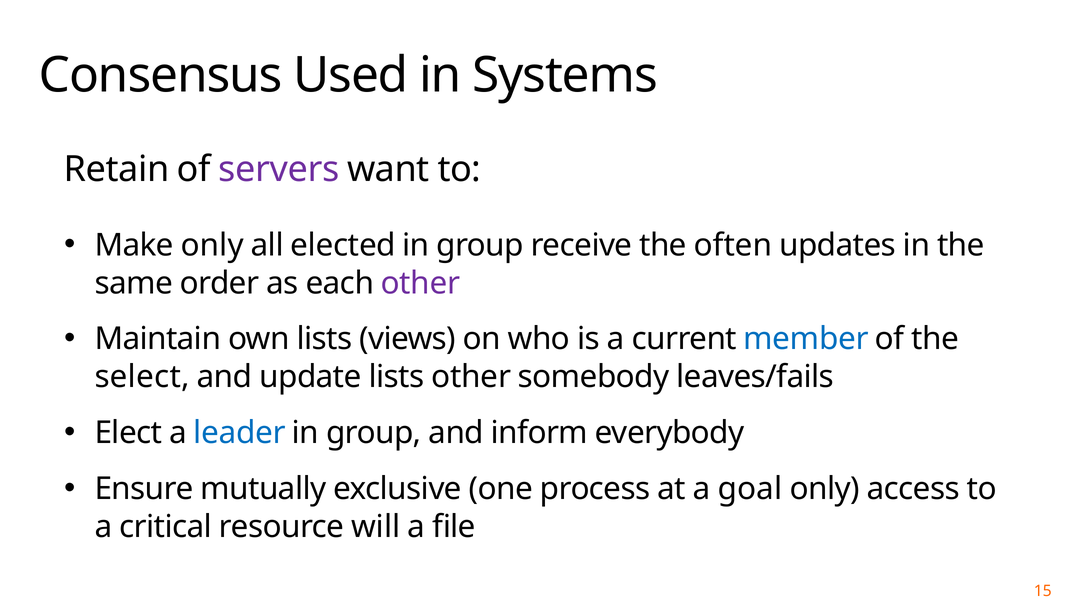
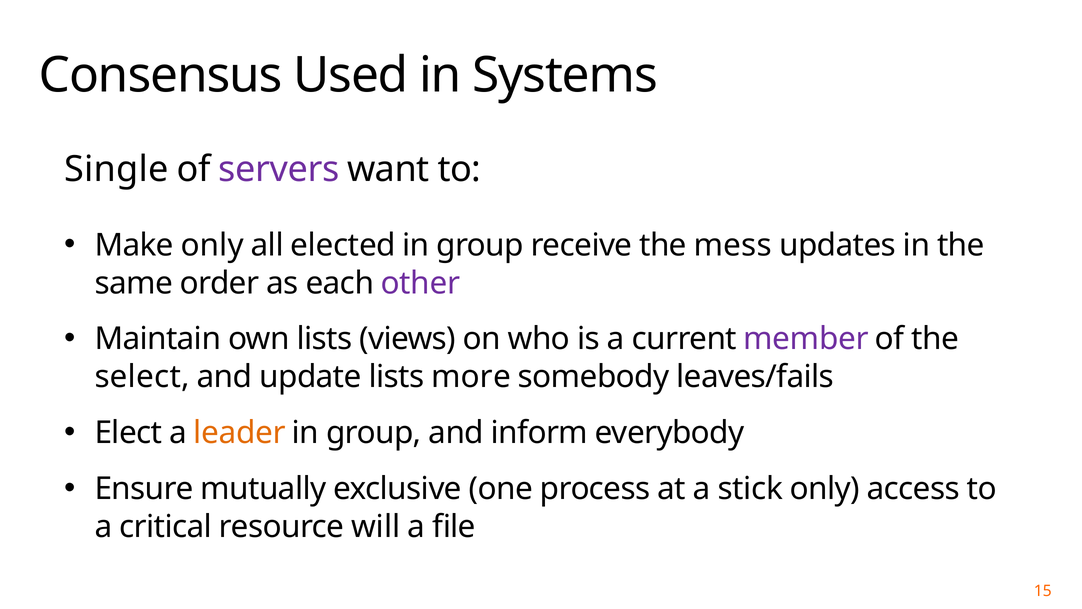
Retain: Retain -> Single
often: often -> mess
member colour: blue -> purple
lists other: other -> more
leader colour: blue -> orange
goal: goal -> stick
